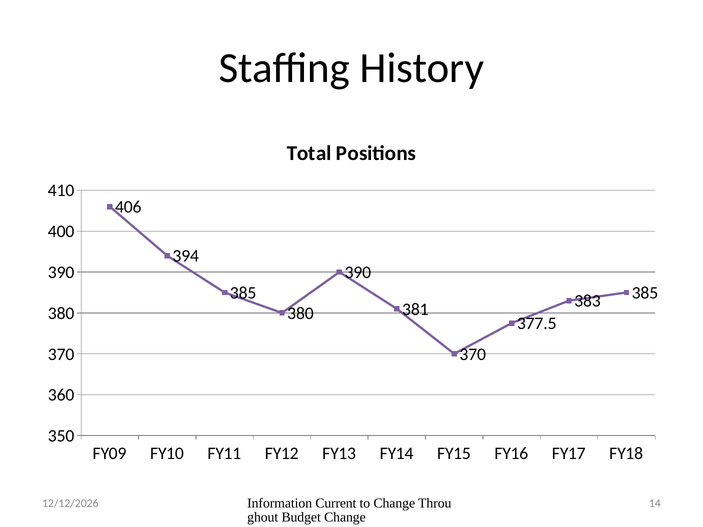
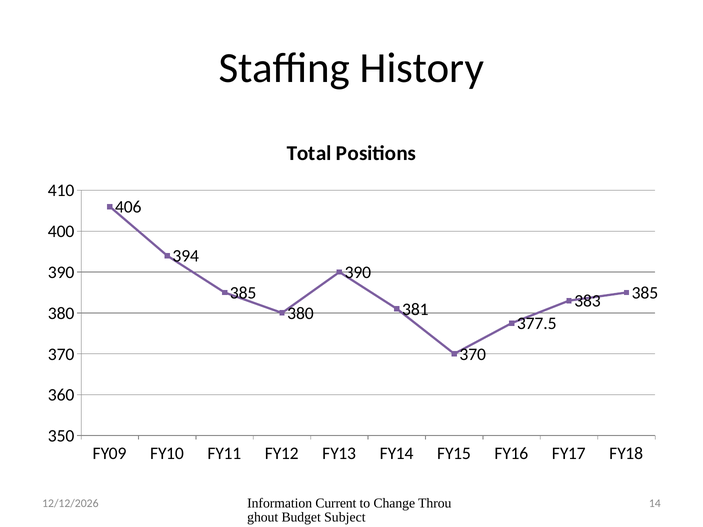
Budget Change: Change -> Subject
